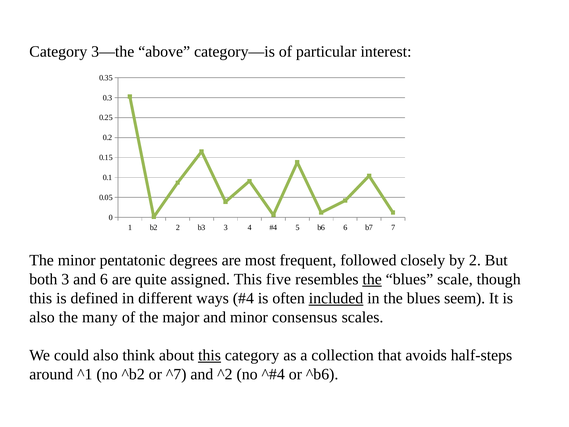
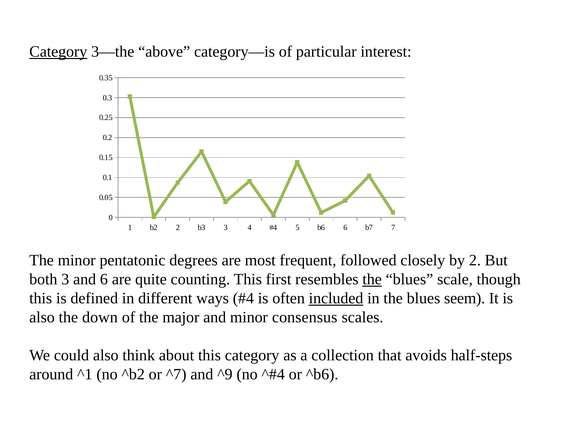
Category at (58, 52) underline: none -> present
assigned: assigned -> counting
five: five -> first
many: many -> down
this at (210, 355) underline: present -> none
^2: ^2 -> ^9
